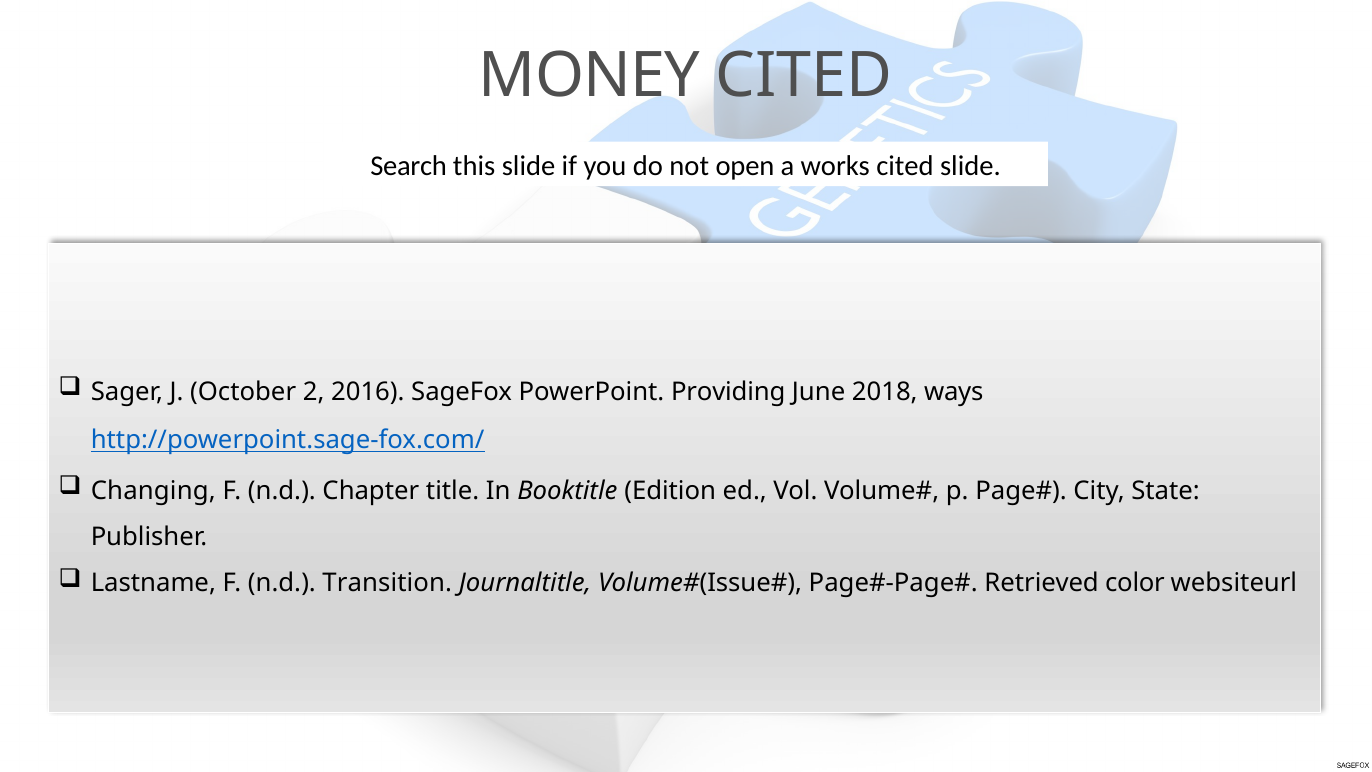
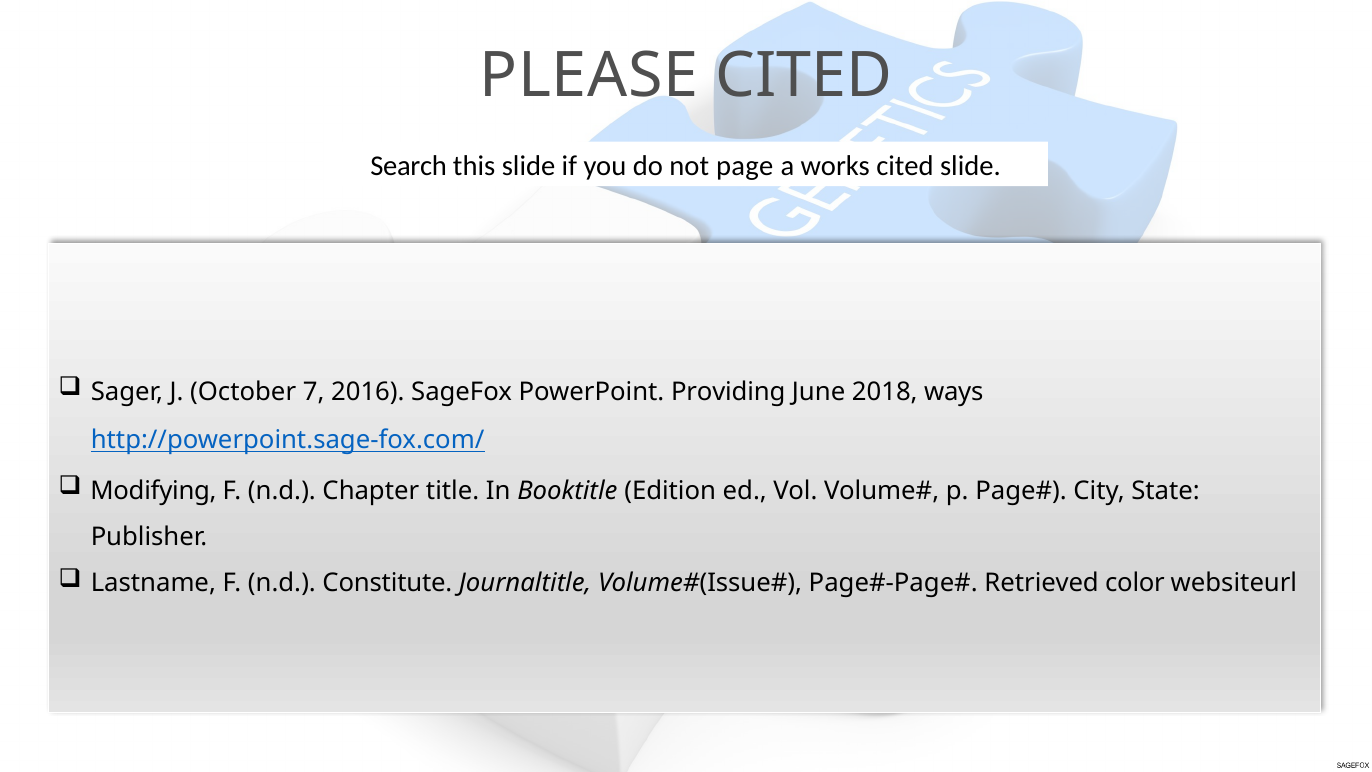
MONEY: MONEY -> PLEASE
open: open -> page
2: 2 -> 7
Changing: Changing -> Modifying
Transition: Transition -> Constitute
